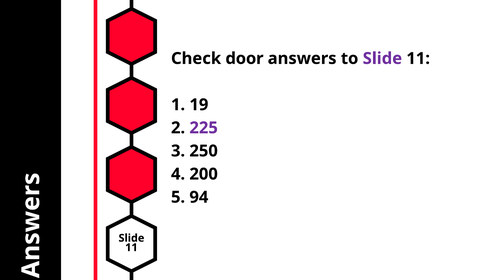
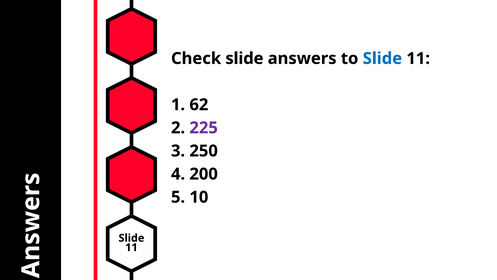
Check door: door -> slide
Slide at (382, 58) colour: purple -> blue
19: 19 -> 62
94: 94 -> 10
